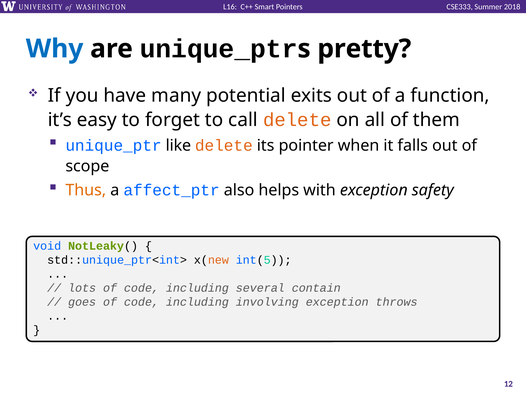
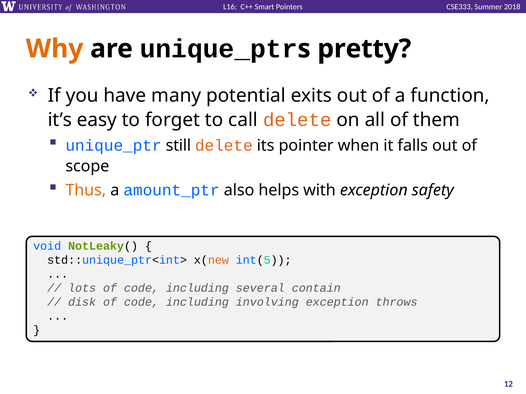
Why colour: blue -> orange
like: like -> still
affect_ptr: affect_ptr -> amount_ptr
goes: goes -> disk
